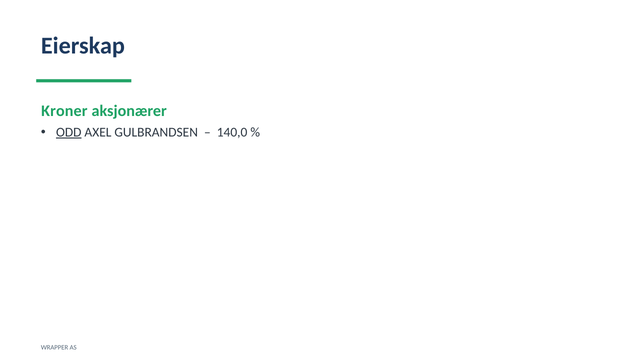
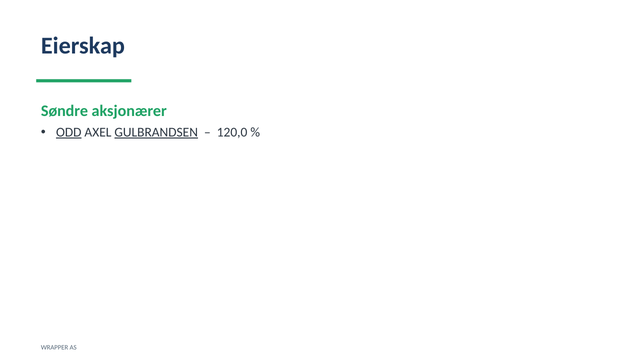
Kroner: Kroner -> Søndre
GULBRANDSEN underline: none -> present
140,0: 140,0 -> 120,0
